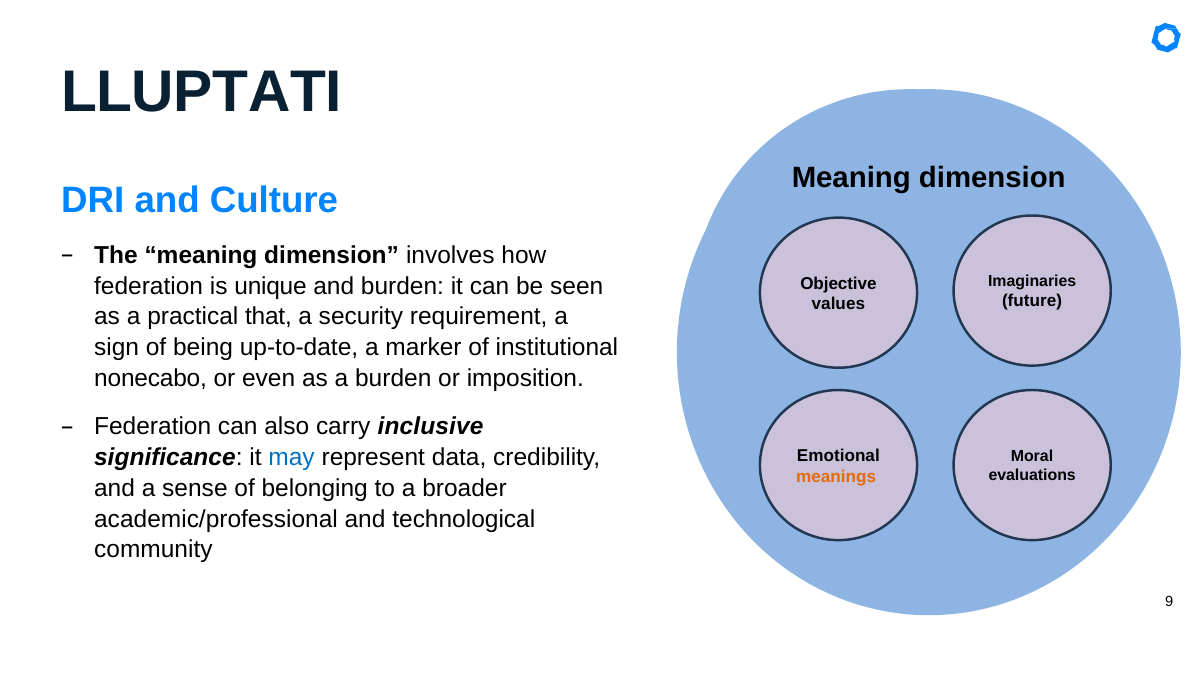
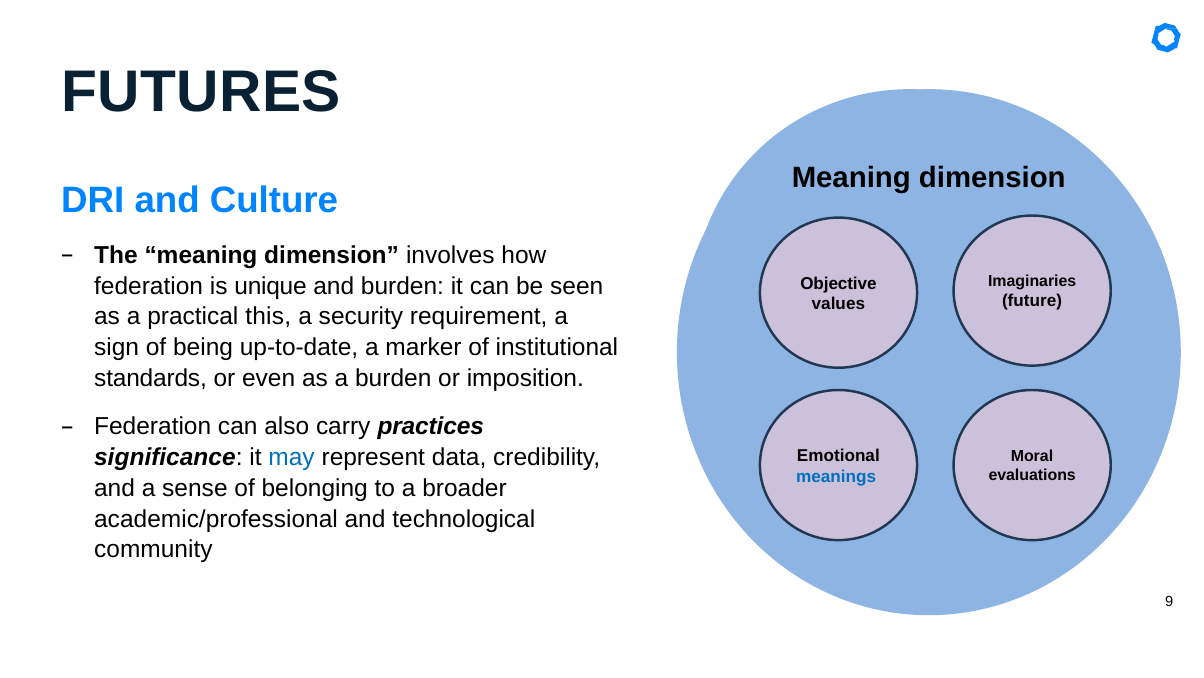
LLUPTATI: LLUPTATI -> FUTURES
that: that -> this
nonecabo: nonecabo -> standards
inclusive: inclusive -> practices
meanings colour: orange -> blue
